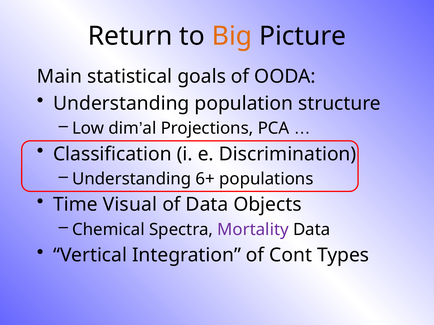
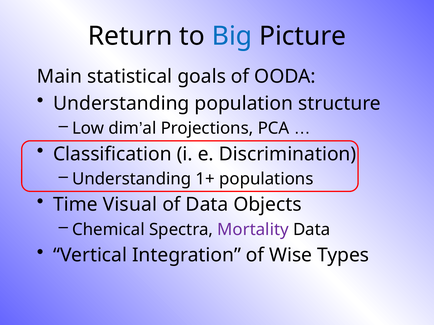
Big colour: orange -> blue
6+: 6+ -> 1+
Cont: Cont -> Wise
